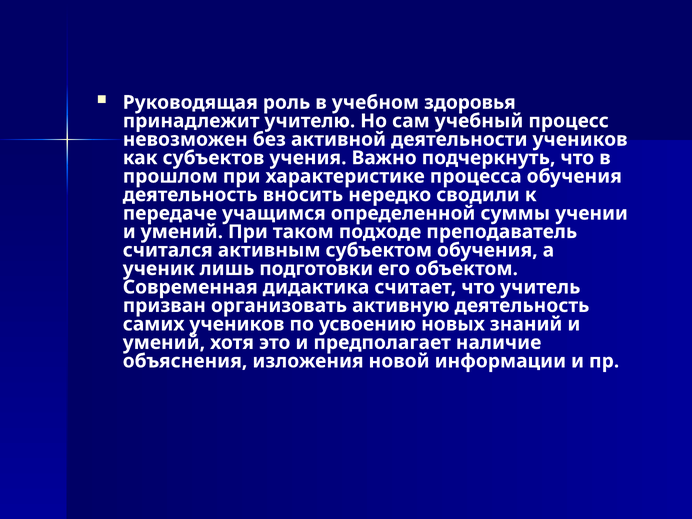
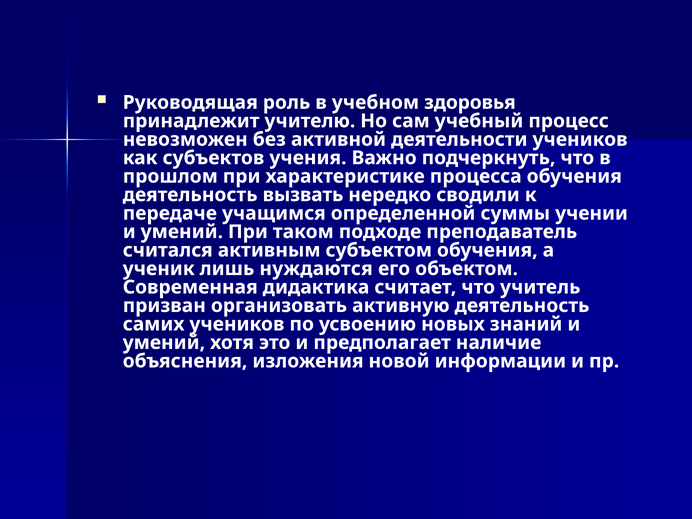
вносить: вносить -> вызвать
подготовки: подготовки -> нуждаются
